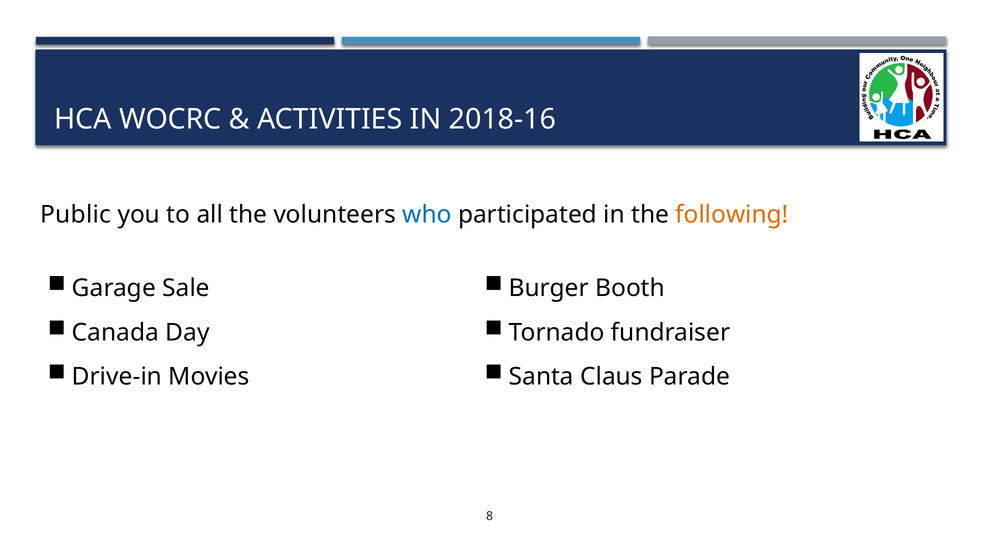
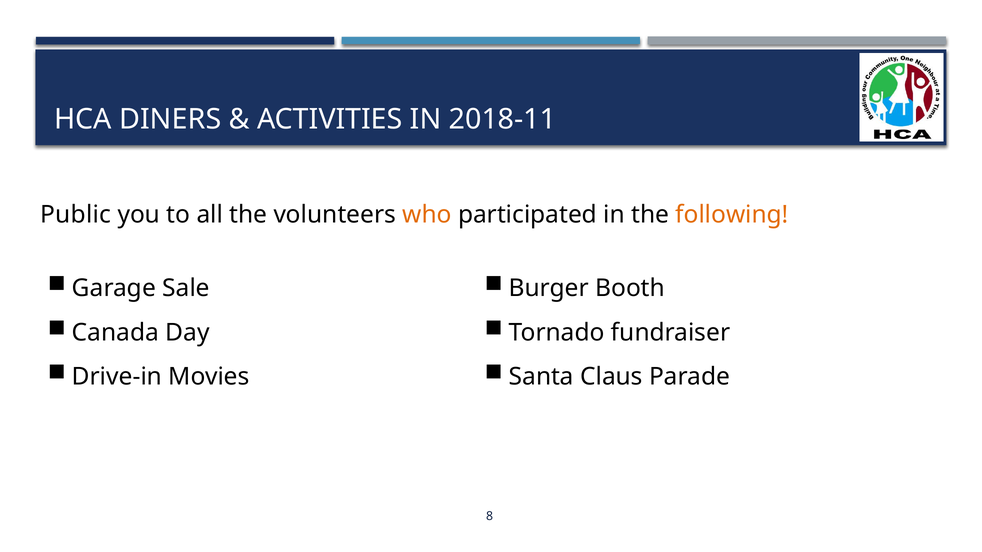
WOCRC: WOCRC -> DINERS
2018-16: 2018-16 -> 2018-11
who colour: blue -> orange
